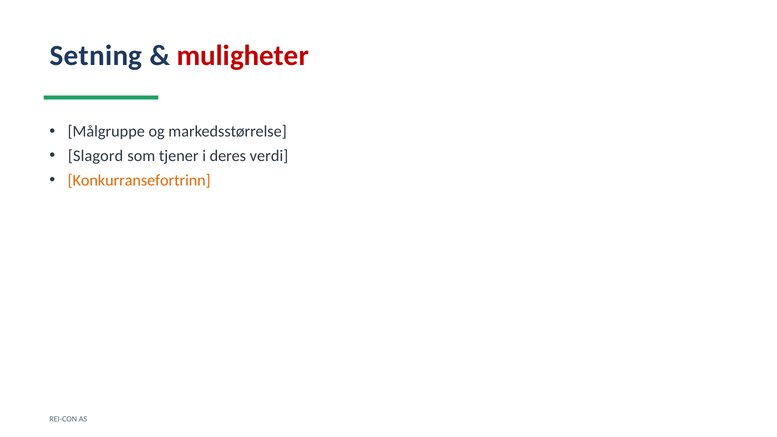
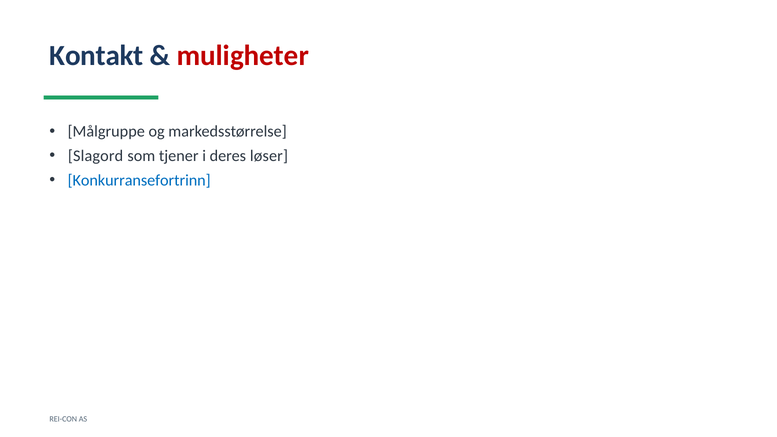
Setning: Setning -> Kontakt
verdi: verdi -> løser
Konkurransefortrinn colour: orange -> blue
